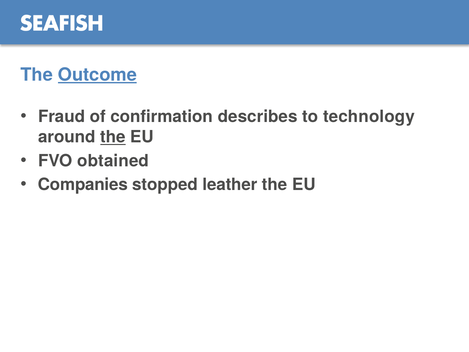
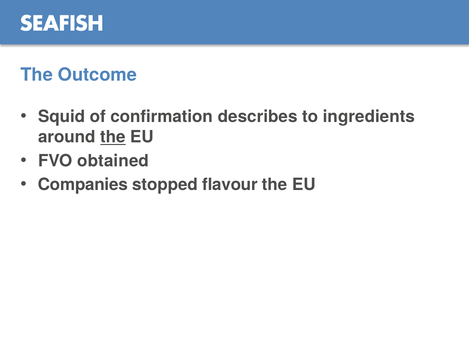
Outcome underline: present -> none
Fraud: Fraud -> Squid
technology: technology -> ingredients
leather: leather -> flavour
